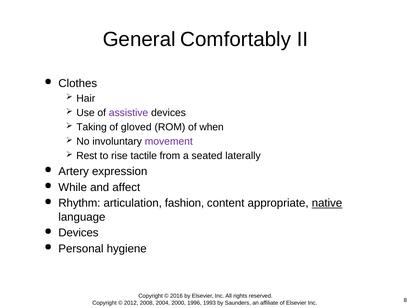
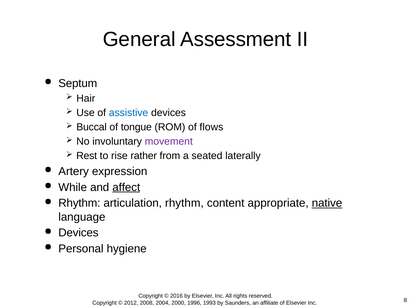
Comfortably: Comfortably -> Assessment
Clothes: Clothes -> Septum
assistive colour: purple -> blue
Taking: Taking -> Buccal
gloved: gloved -> tongue
when: when -> flows
tactile: tactile -> rather
affect underline: none -> present
articulation fashion: fashion -> rhythm
